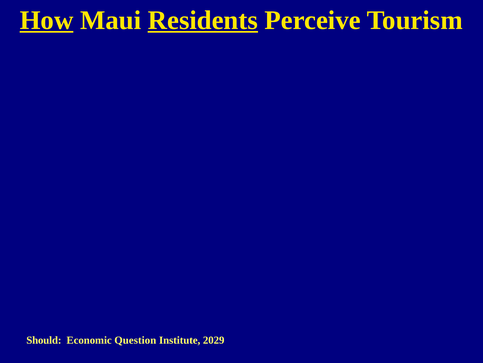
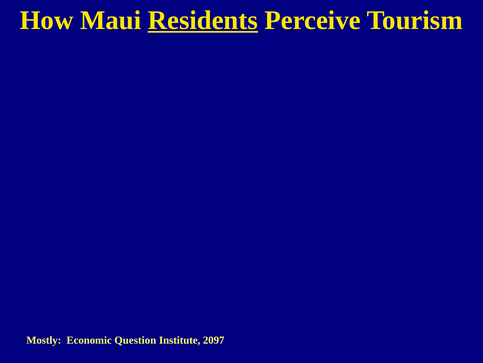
How underline: present -> none
Should: Should -> Mostly
2029: 2029 -> 2097
